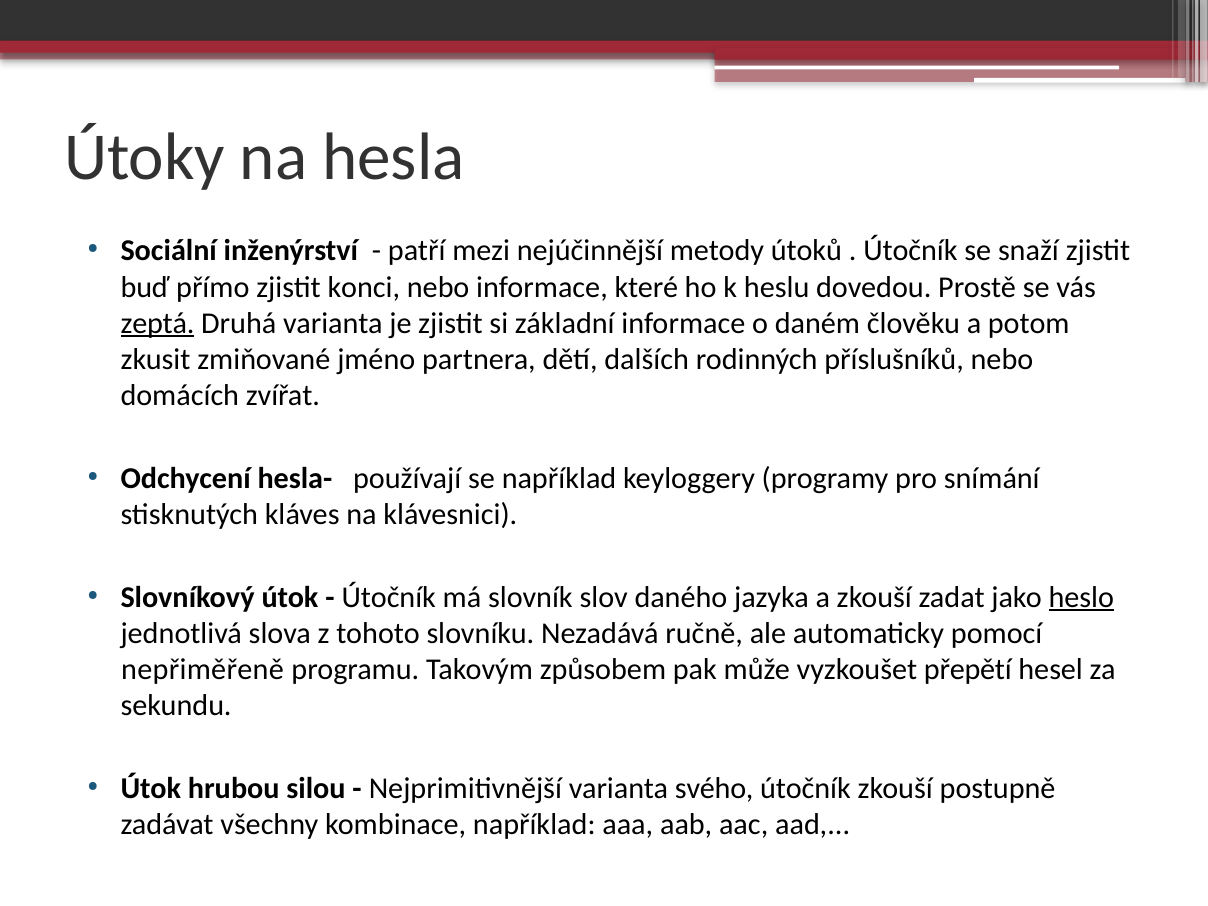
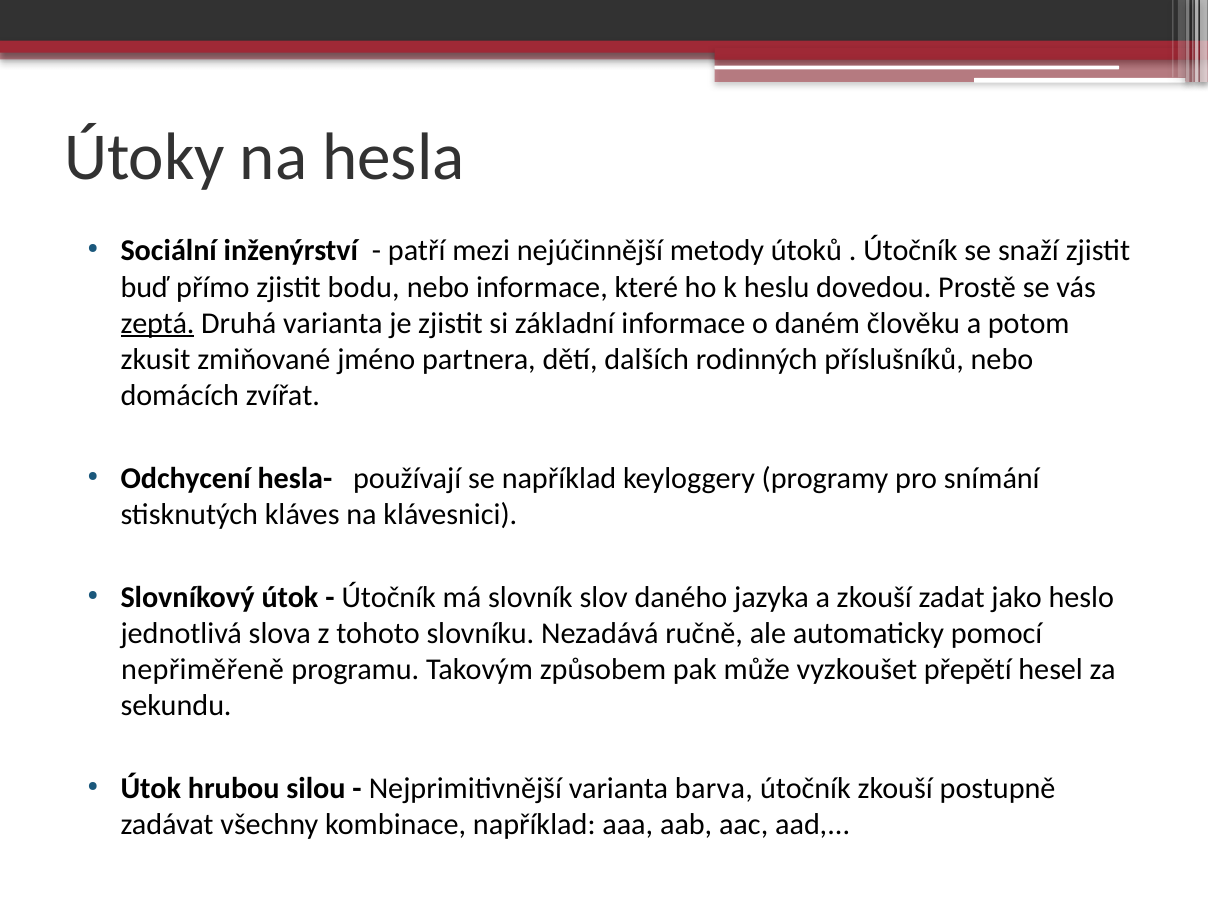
konci: konci -> bodu
heslo underline: present -> none
svého: svého -> barva
